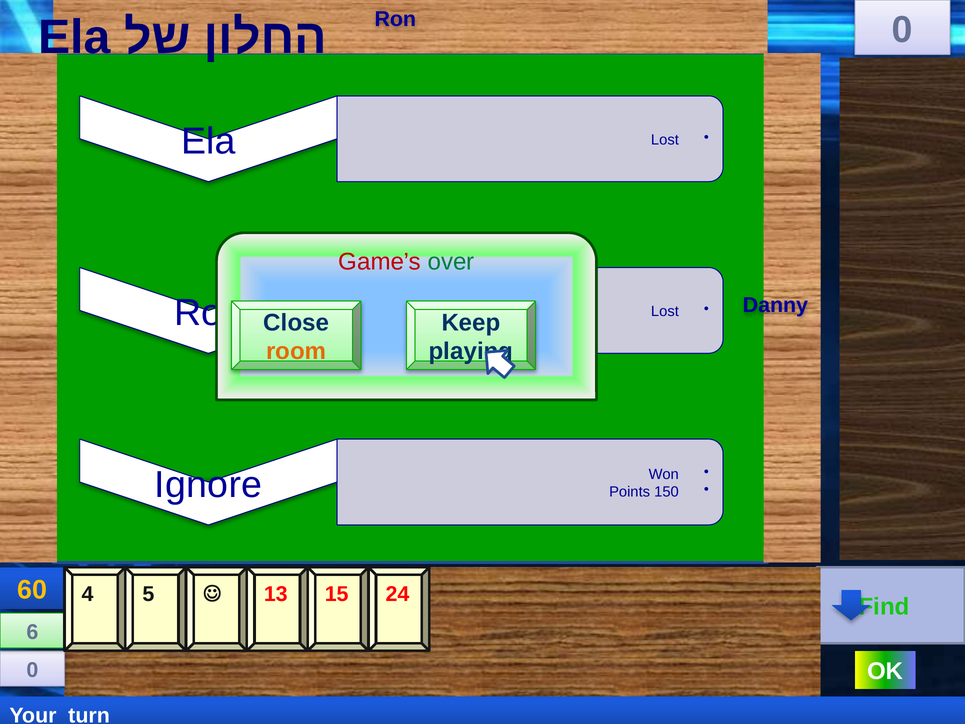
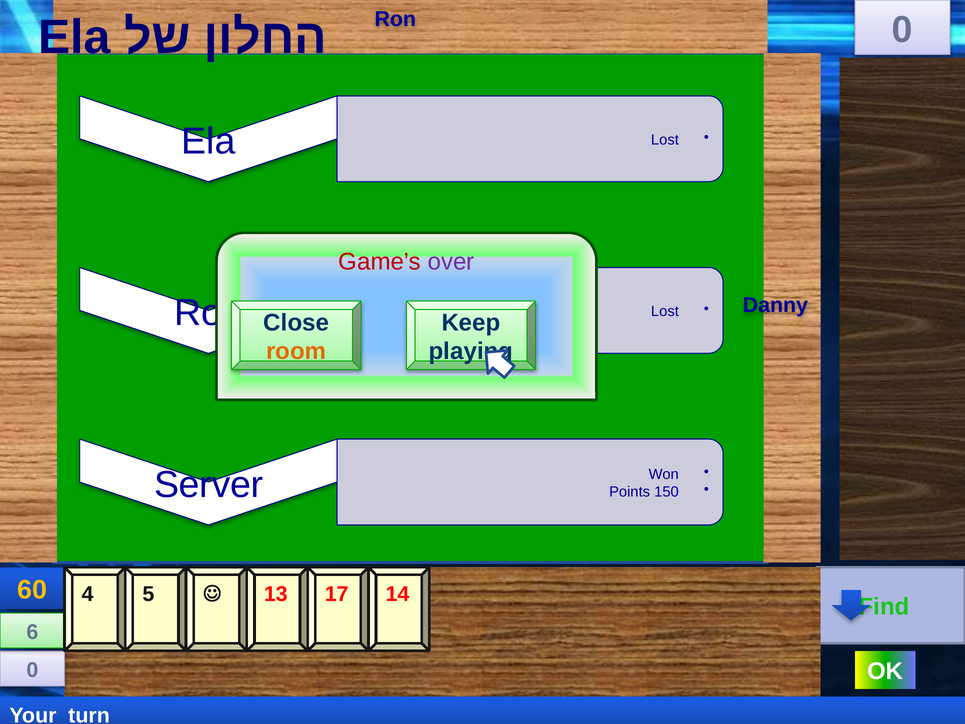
over colour: green -> purple
Ignore: Ignore -> Server
15: 15 -> 17
24: 24 -> 14
